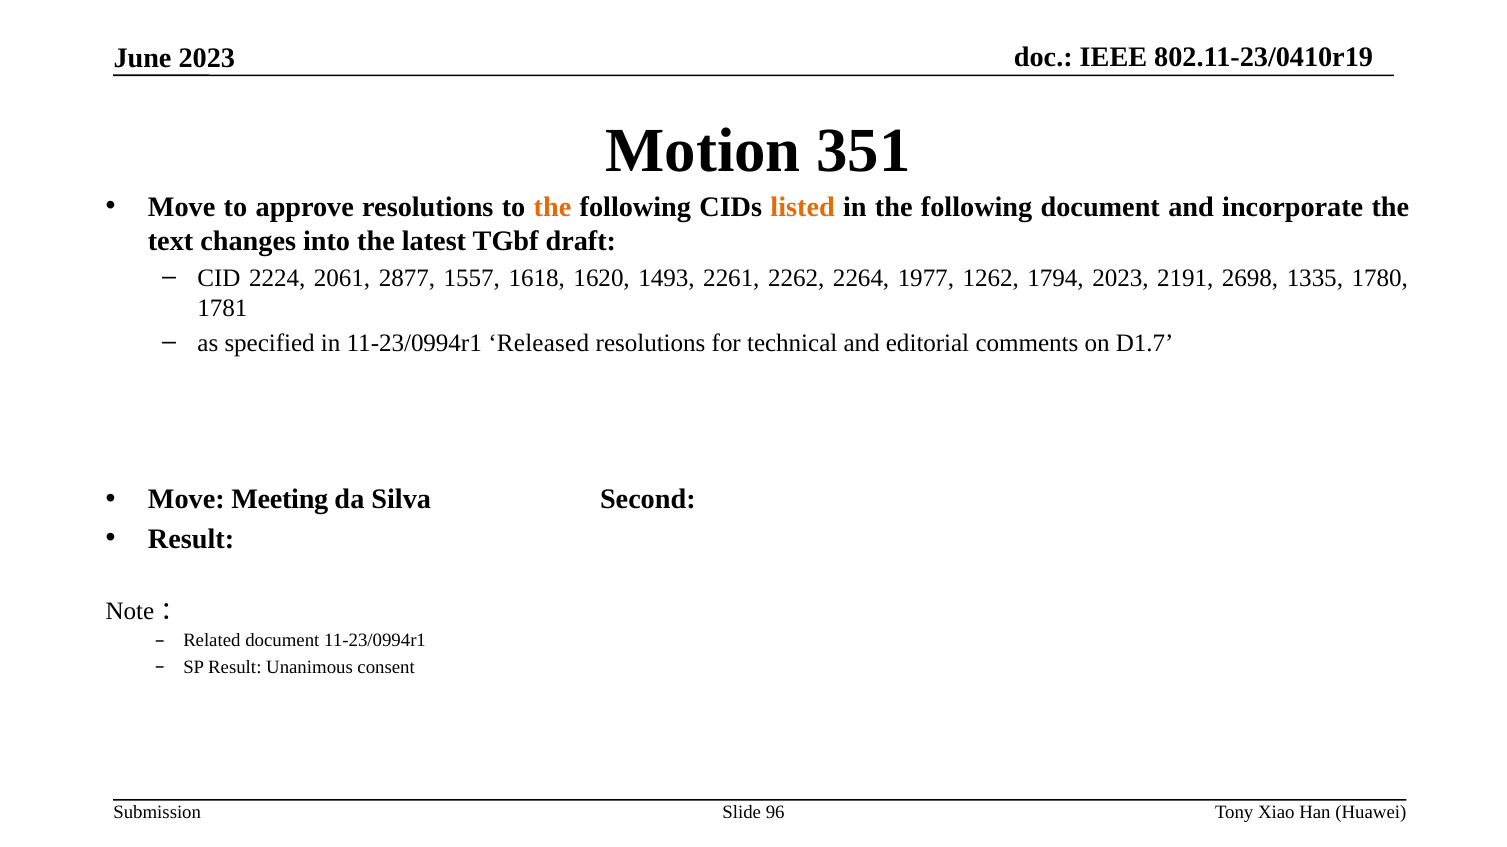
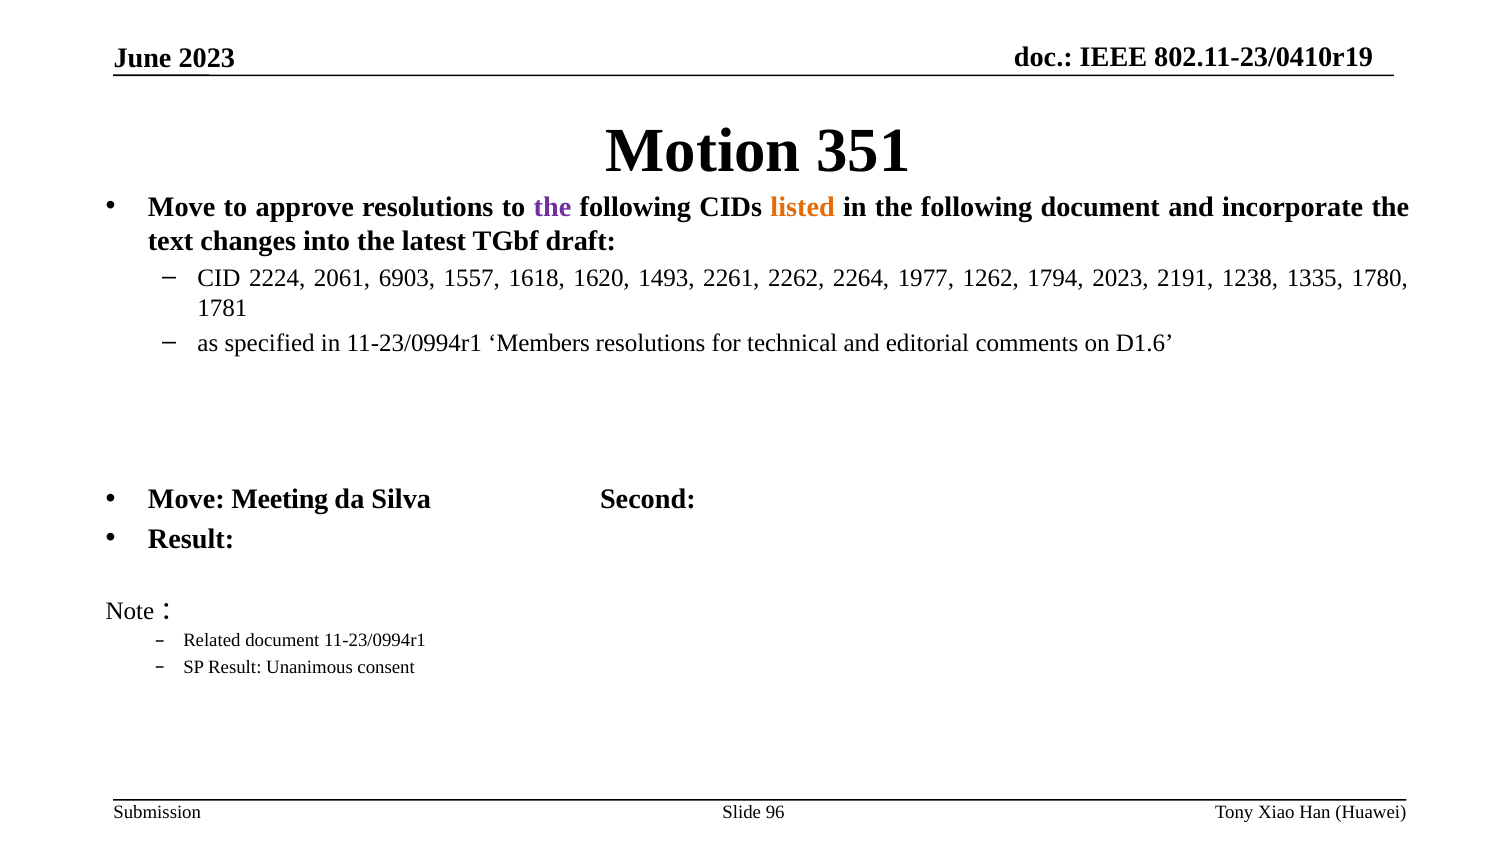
the at (553, 207) colour: orange -> purple
2877: 2877 -> 6903
2698: 2698 -> 1238
Released: Released -> Members
D1.7: D1.7 -> D1.6
